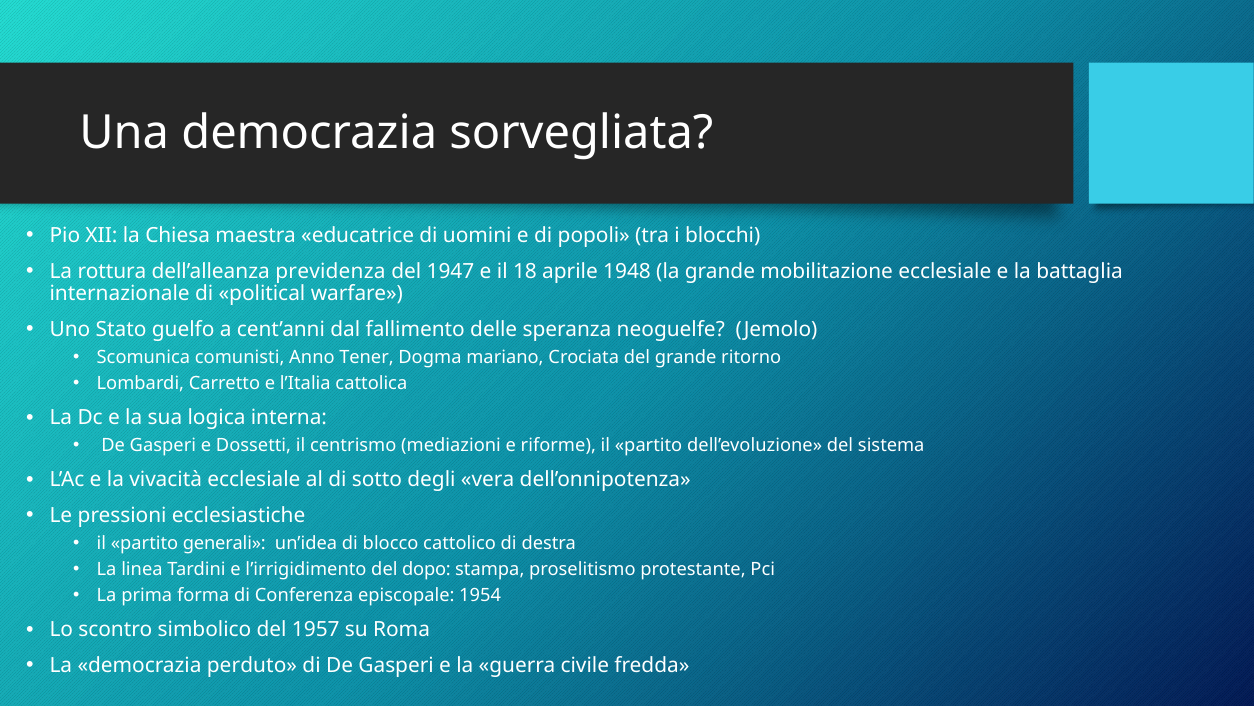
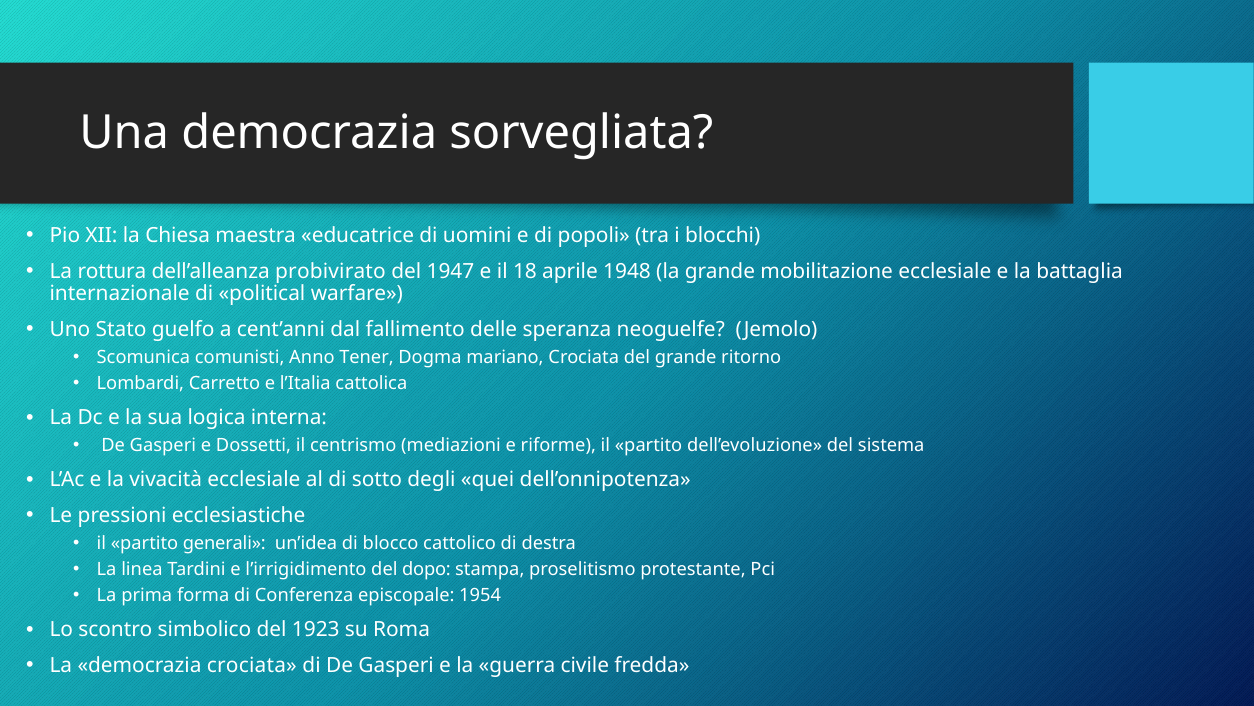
previdenza: previdenza -> probivirato
vera: vera -> quei
1957: 1957 -> 1923
democrazia perduto: perduto -> crociata
